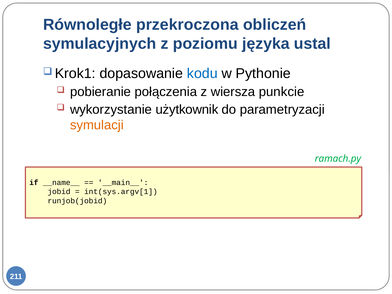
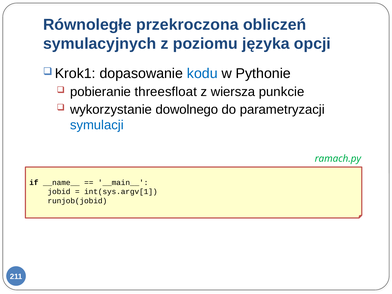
ustal: ustal -> opcji
połączenia: połączenia -> threesfloat
użytkownik: użytkownik -> dowolnego
symulacji colour: orange -> blue
